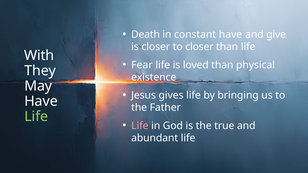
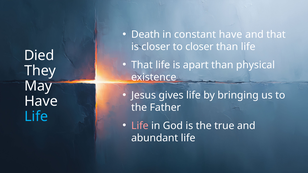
and give: give -> that
With: With -> Died
Fear at (142, 65): Fear -> That
loved: loved -> apart
Life at (36, 117) colour: light green -> light blue
